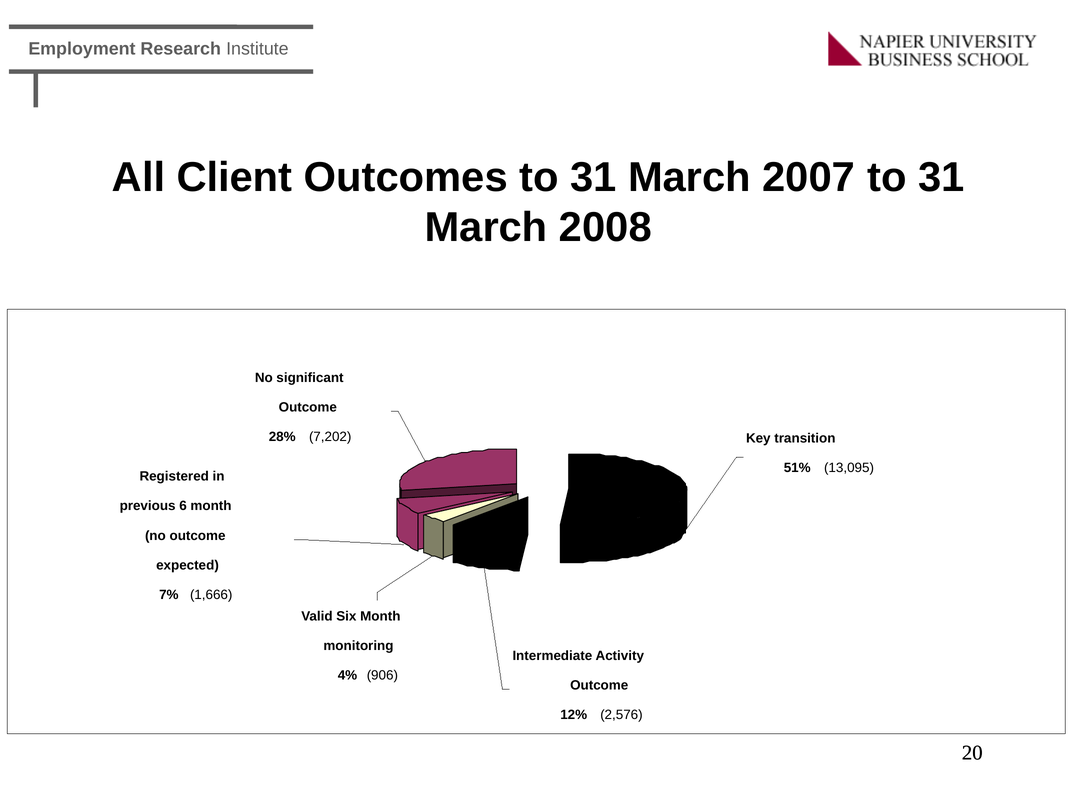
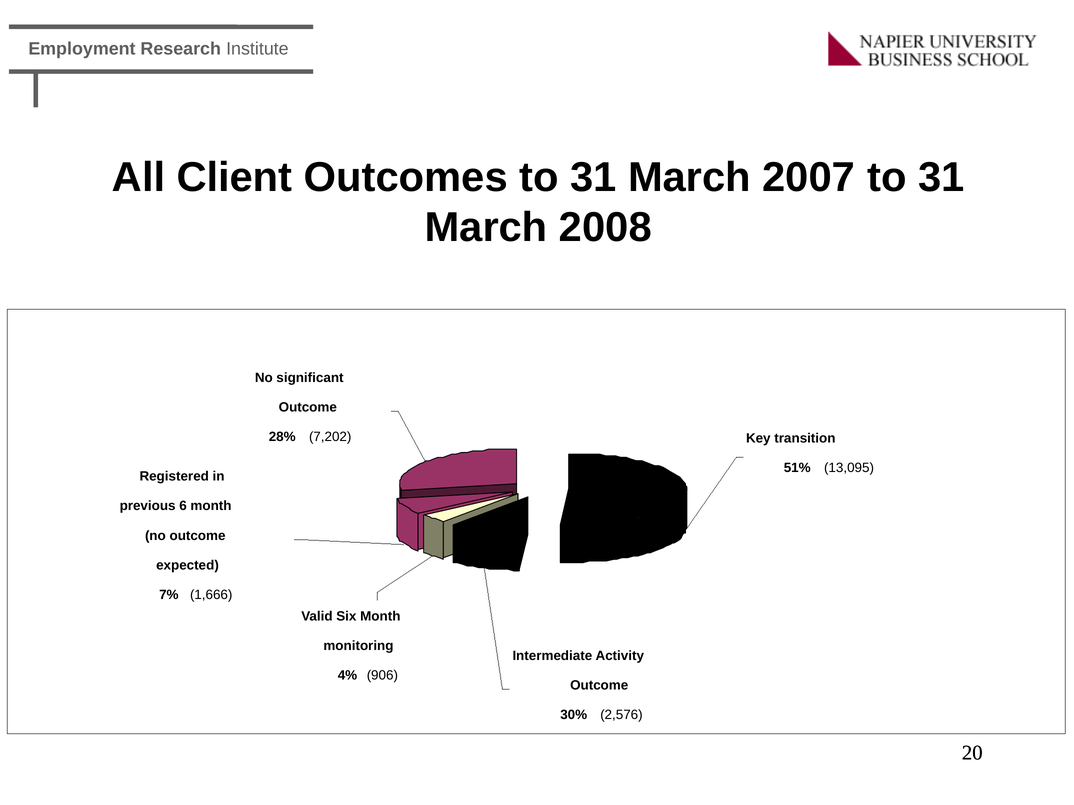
12%: 12% -> 30%
